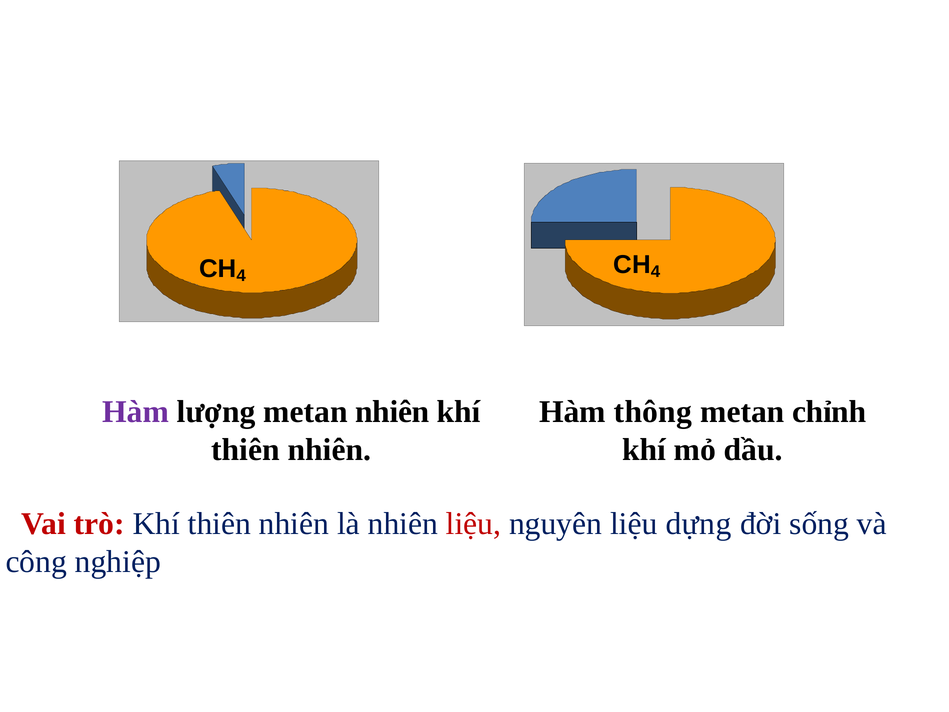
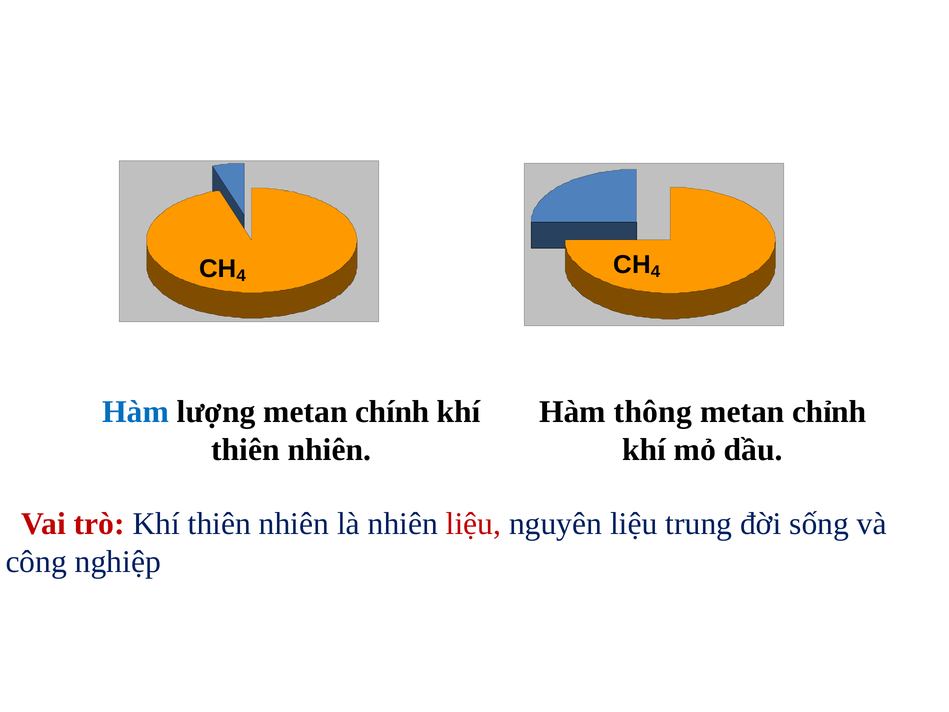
Hàm at (136, 412) colour: purple -> blue
metan nhiên: nhiên -> chính
dựng: dựng -> trung
